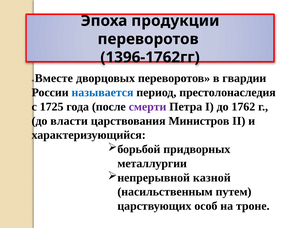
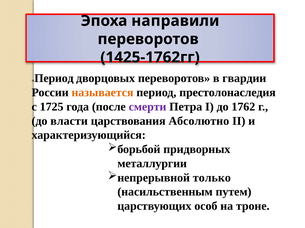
продукции: продукции -> направили
1396-1762гг: 1396-1762гг -> 1425-1762гг
Вместе at (54, 79): Вместе -> Период
называется colour: blue -> orange
Министров: Министров -> Абсолютно
казной: казной -> только
